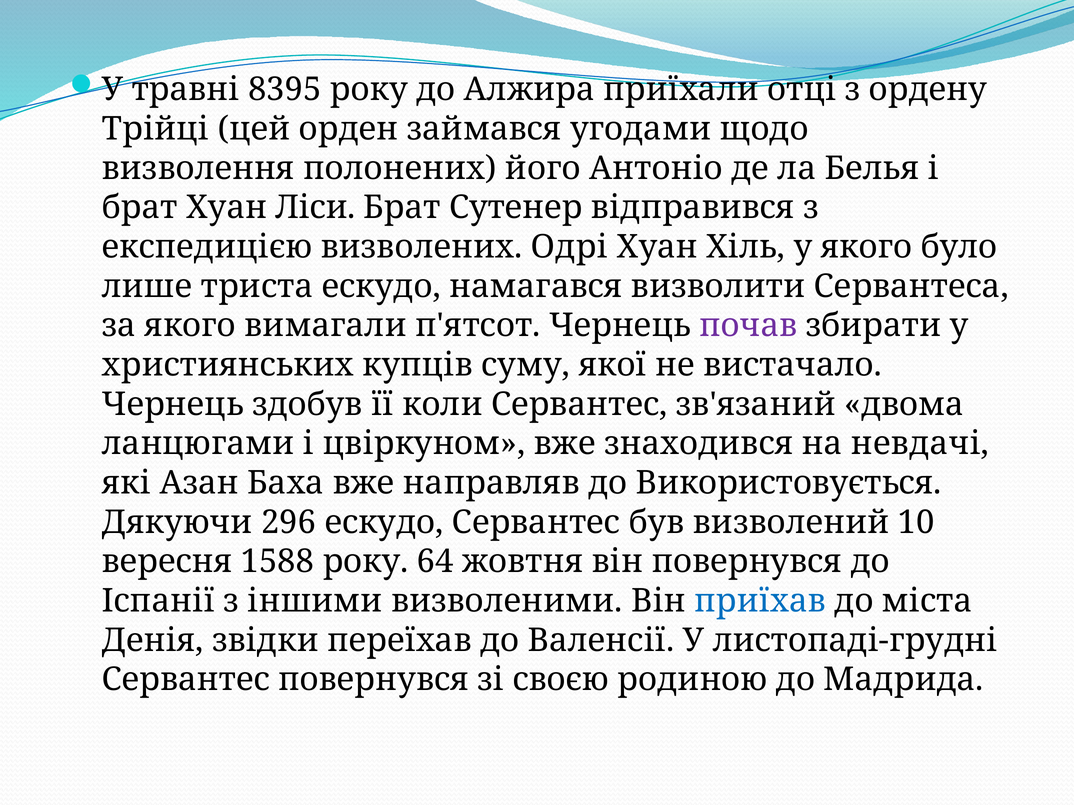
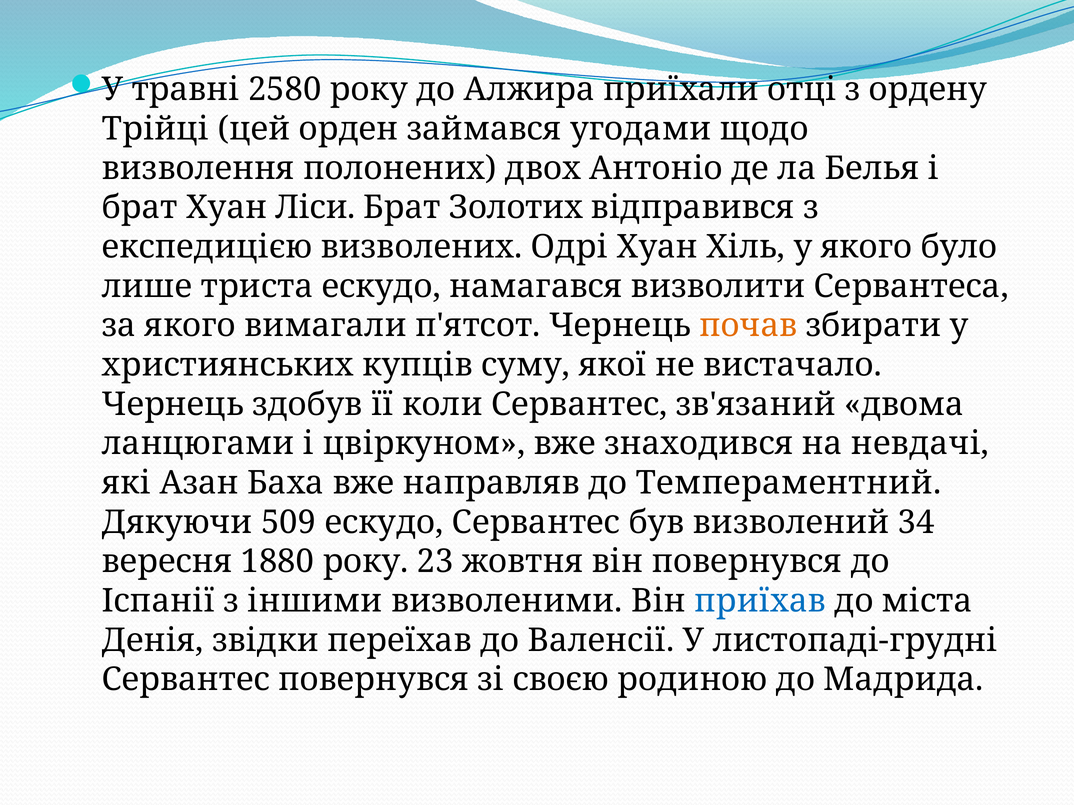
8395: 8395 -> 2580
його: його -> двох
Сутенер: Сутенер -> Золотих
почав colour: purple -> orange
Використовується: Використовується -> Темпераментний
296: 296 -> 509
10: 10 -> 34
1588: 1588 -> 1880
64: 64 -> 23
